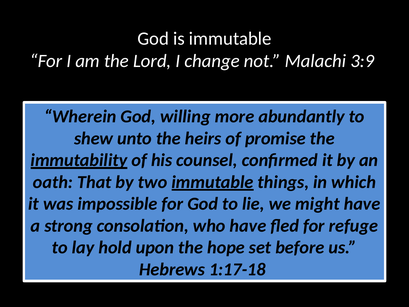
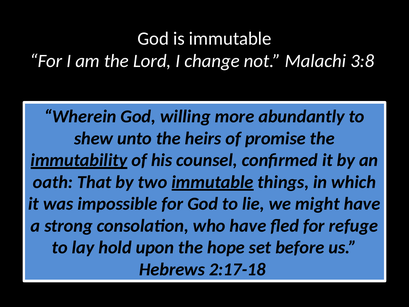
3:9: 3:9 -> 3:8
1:17-18: 1:17-18 -> 2:17-18
